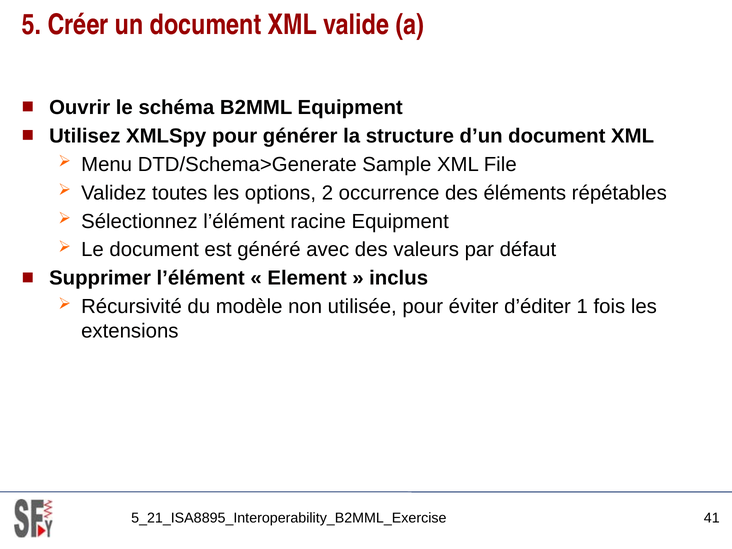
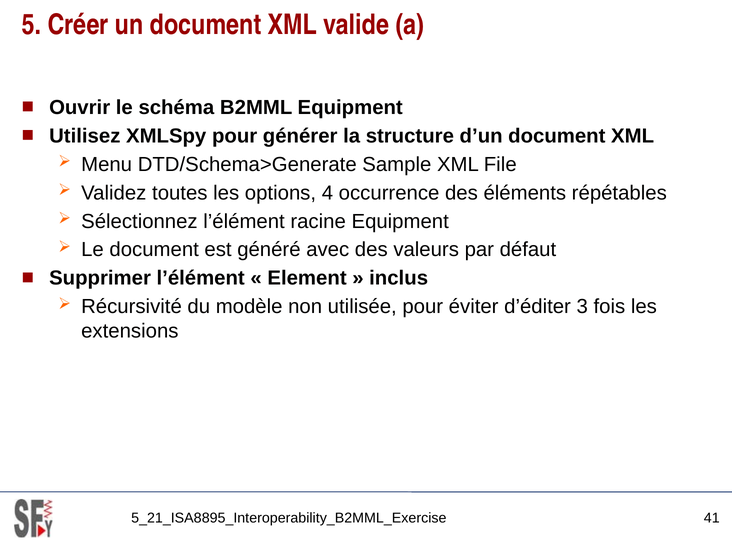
2: 2 -> 4
1: 1 -> 3
